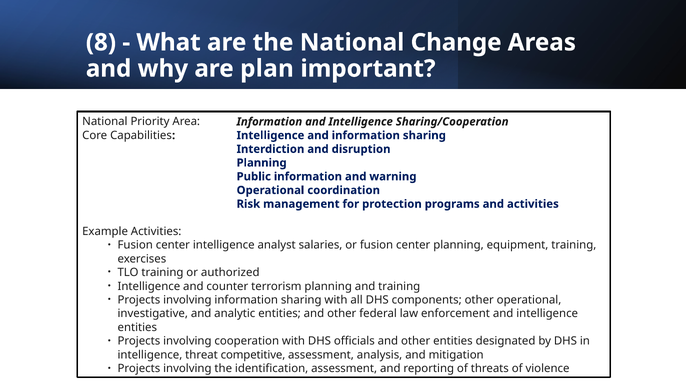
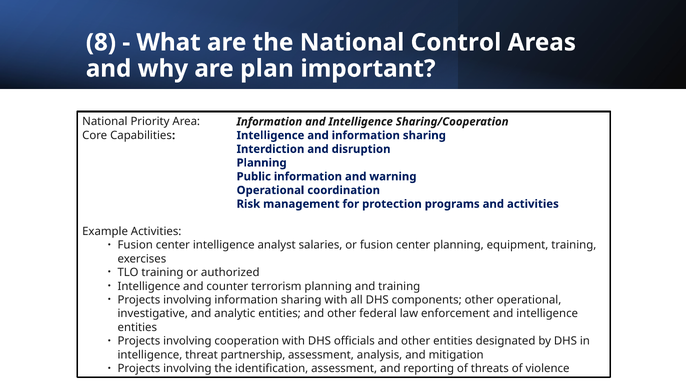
Change: Change -> Control
competitive: competitive -> partnership
